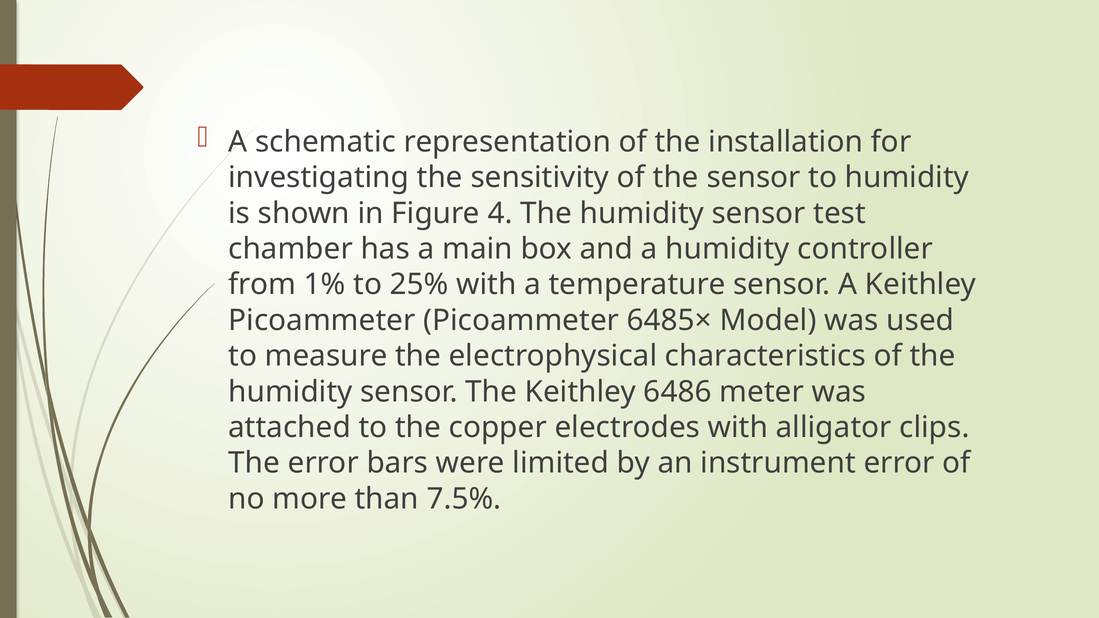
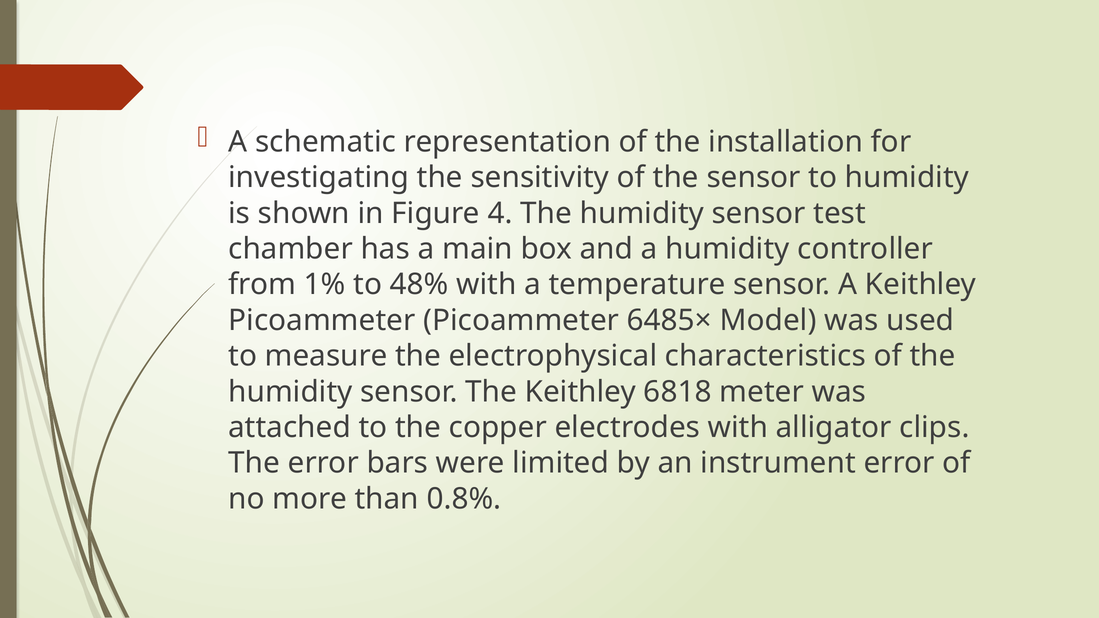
25%: 25% -> 48%
6486: 6486 -> 6818
7.5%: 7.5% -> 0.8%
